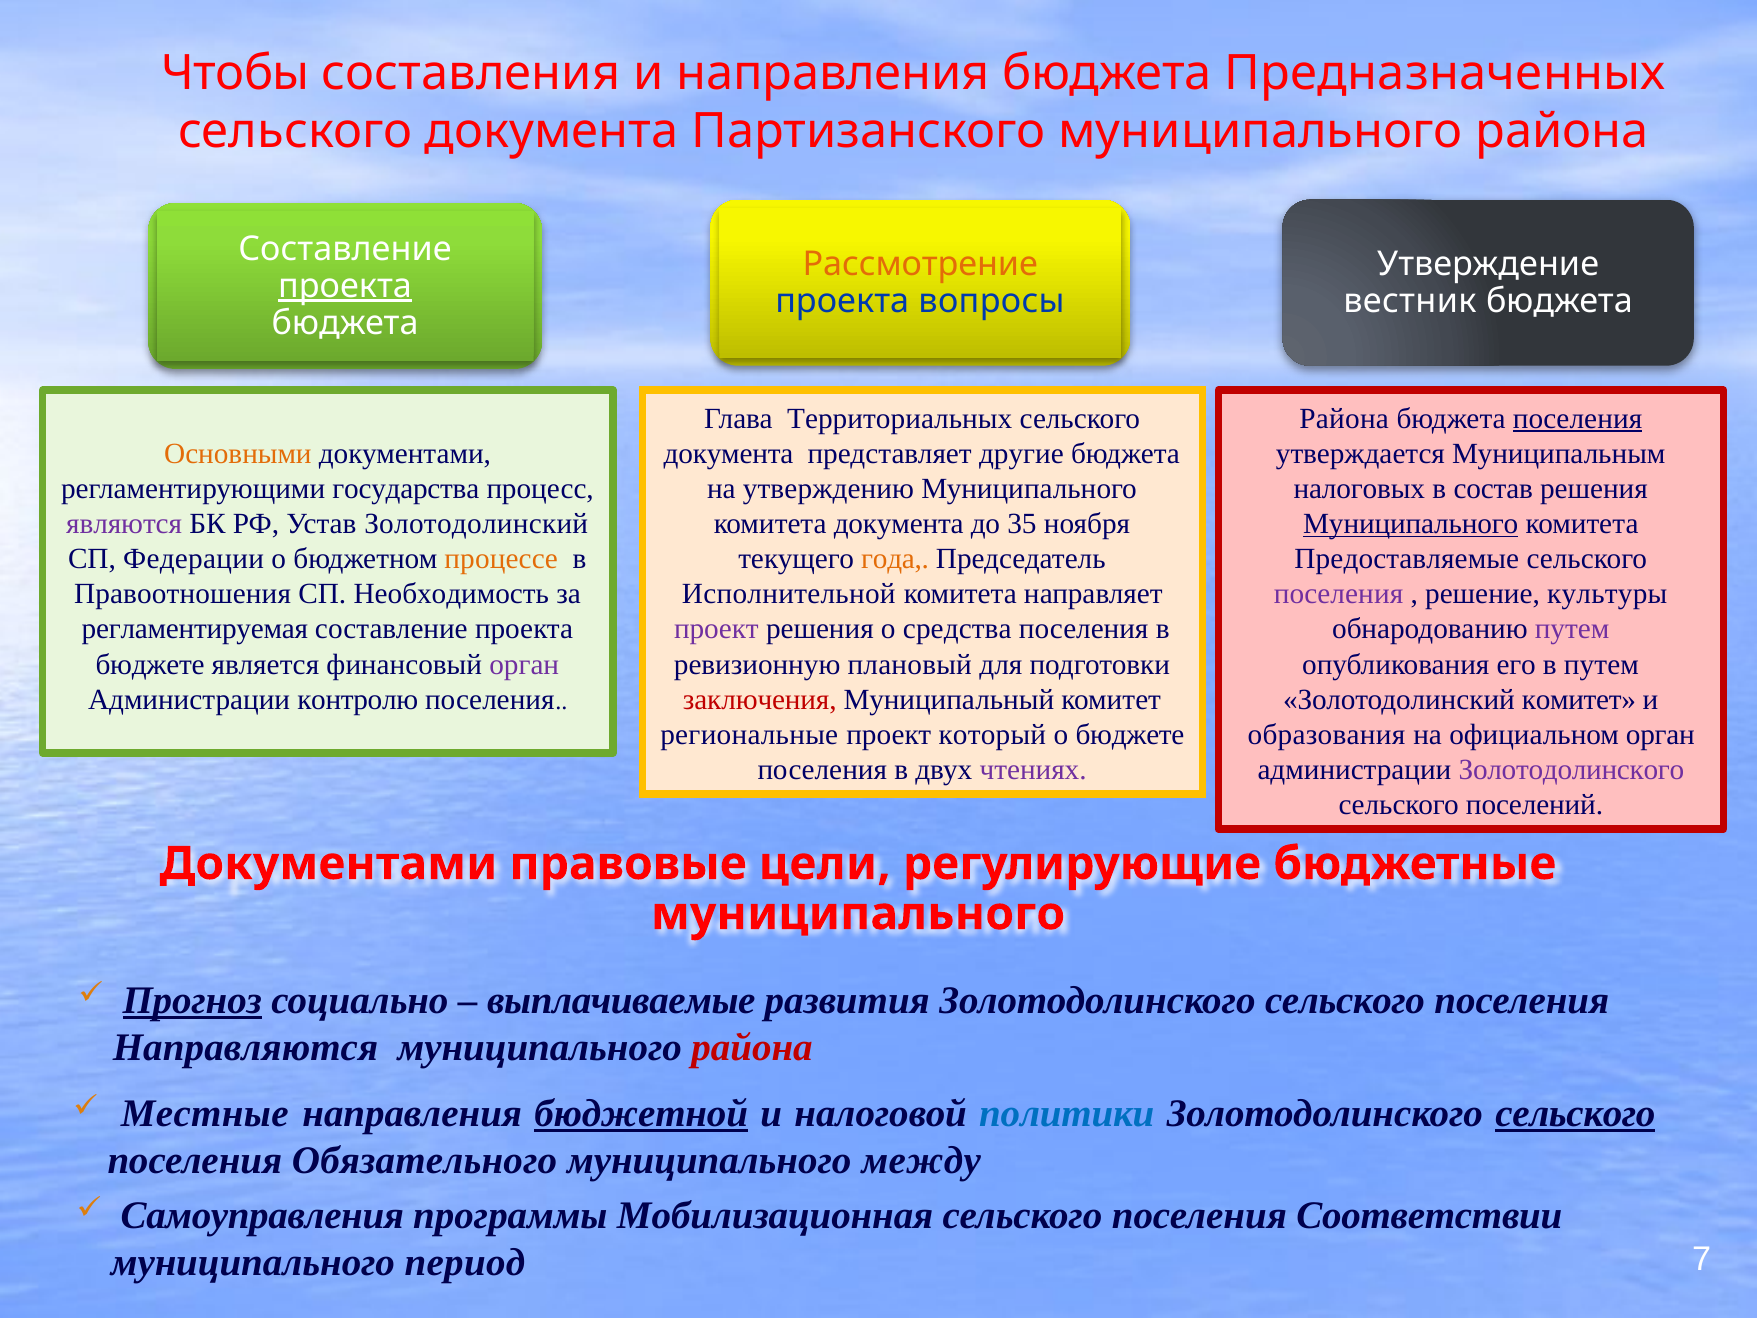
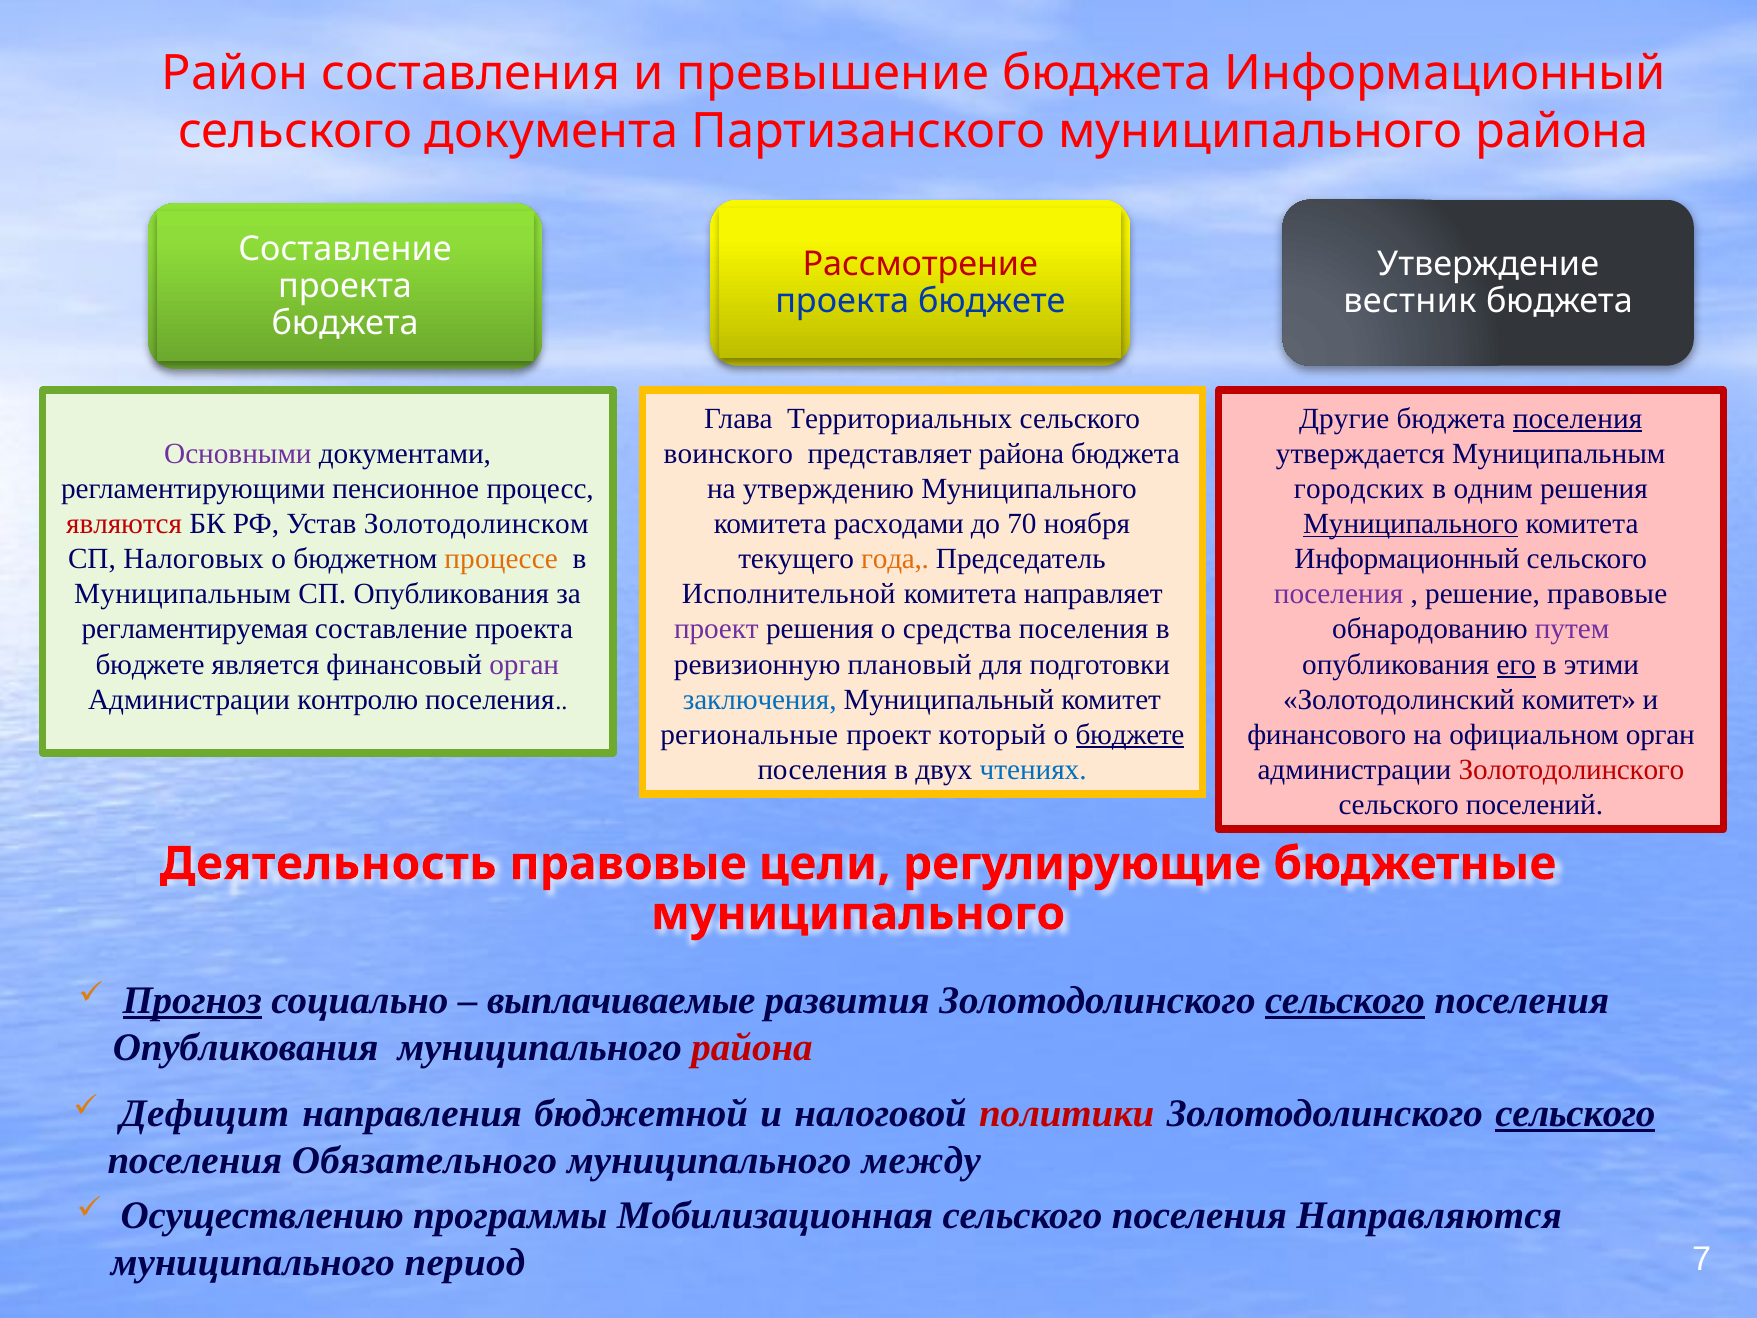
Чтобы: Чтобы -> Район
и направления: направления -> превышение
бюджета Предназначенных: Предназначенных -> Информационный
Рассмотрение colour: orange -> red
проекта at (345, 286) underline: present -> none
вопросы at (992, 301): вопросы -> бюджете
Района at (1344, 418): Района -> Другие
Основными colour: orange -> purple
документа at (728, 453): документа -> воинского
представляет другие: другие -> района
государства: государства -> пенсионное
налоговых: налоговых -> городских
состав: состав -> одним
являются colour: purple -> red
Устав Золотодолинский: Золотодолинский -> Золотодолинском
комитета документа: документа -> расходами
35: 35 -> 70
Федерации: Федерации -> Налоговых
Предоставляемые at (1407, 559): Предоставляемые -> Информационный
Правоотношения at (183, 594): Правоотношения -> Муниципальным
СП Необходимость: Необходимость -> Опубликования
решение культуры: культуры -> правовые
его underline: none -> present
в путем: путем -> этими
заключения colour: red -> blue
бюджете at (1130, 735) underline: none -> present
образования: образования -> финансового
чтениях colour: purple -> blue
Золотодолинского at (1571, 770) colour: purple -> red
Документами at (328, 864): Документами -> Деятельность
сельского at (1345, 1000) underline: none -> present
Направляются at (246, 1047): Направляются -> Опубликования
Местные: Местные -> Дефицит
бюджетной underline: present -> none
политики colour: blue -> red
Самоуправления: Самоуправления -> Осуществлению
Соответствии: Соответствии -> Направляются
